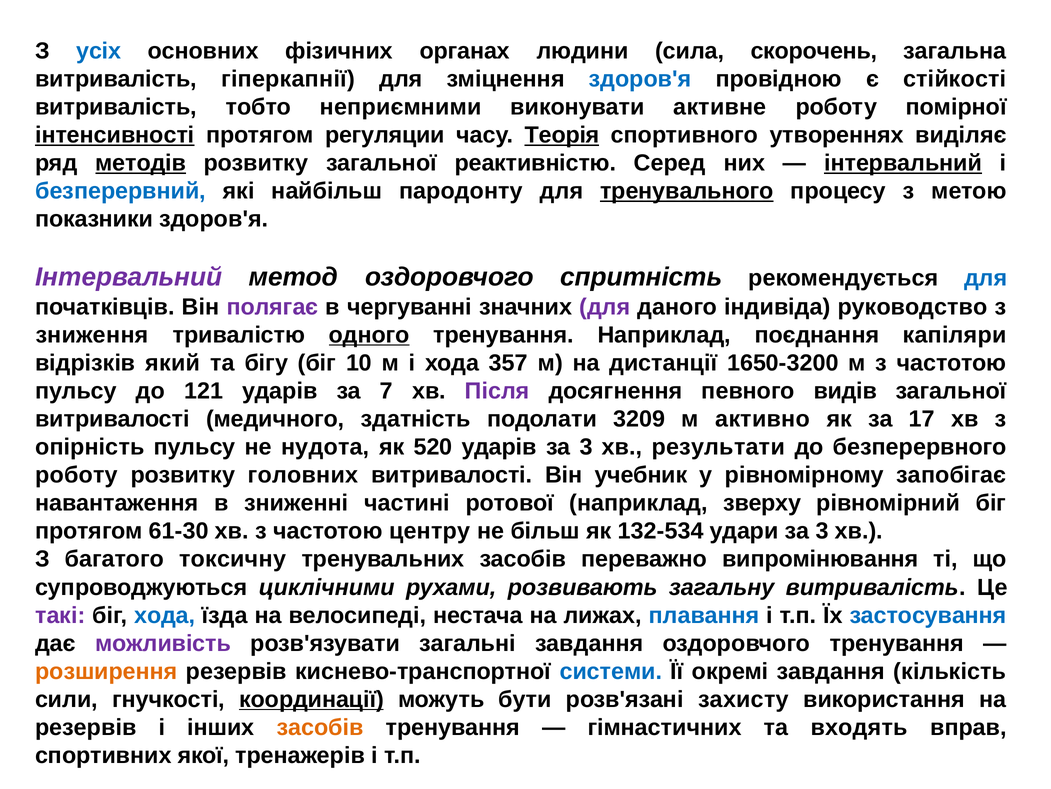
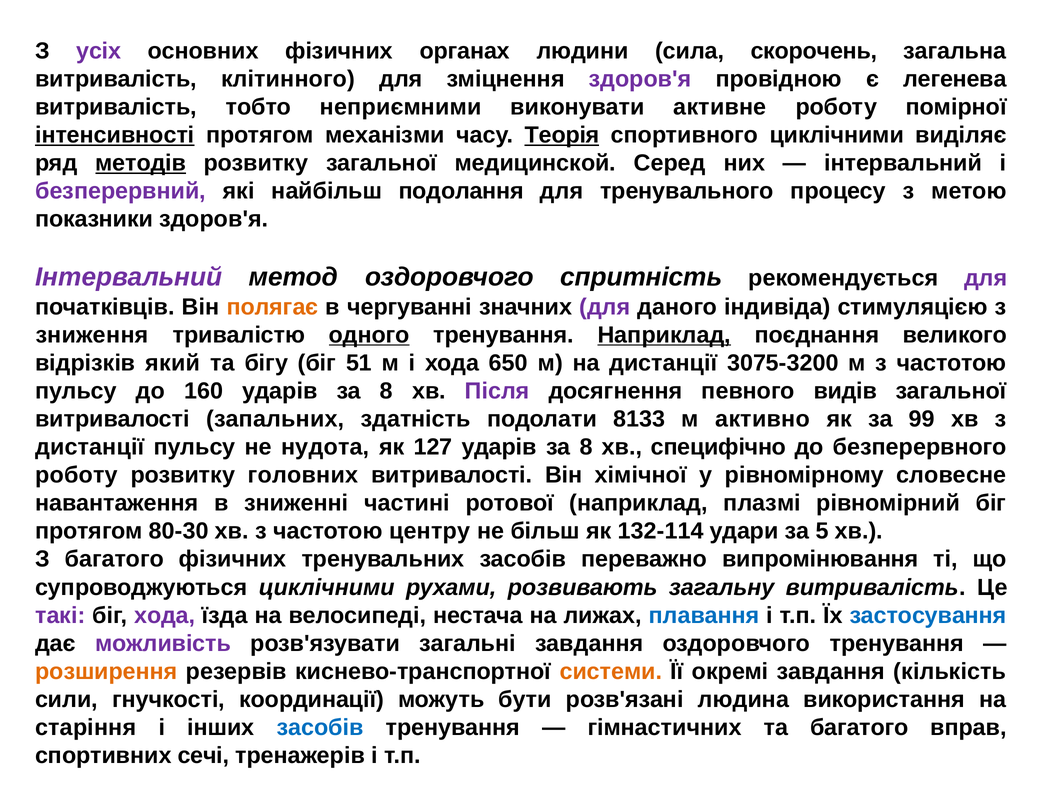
усіх colour: blue -> purple
гіперкапнії: гіперкапнії -> клітинного
здоров'я at (640, 79) colour: blue -> purple
стійкості: стійкості -> легенева
регуляции: регуляции -> механізми
спортивного утвореннях: утвореннях -> циклічними
реактивністю: реактивністю -> медицинской
інтервальний at (903, 163) underline: present -> none
безперервний colour: blue -> purple
пародонту: пародонту -> подолання
тренувального underline: present -> none
для at (986, 278) colour: blue -> purple
полягає colour: purple -> orange
руководство: руководство -> стимуляцією
Наприклад at (664, 335) underline: none -> present
капіляри: капіляри -> великого
10: 10 -> 51
357: 357 -> 650
1650-3200: 1650-3200 -> 3075-3200
121: 121 -> 160
7 at (386, 391): 7 -> 8
медичного: медичного -> запальних
3209: 3209 -> 8133
17: 17 -> 99
опірність at (90, 447): опірність -> дистанції
520: 520 -> 127
3 at (586, 447): 3 -> 8
результати: результати -> специфічно
учебник: учебник -> хімічної
запобігає: запобігає -> словесне
зверху: зверху -> плазмі
61-30: 61-30 -> 80-30
132-534: 132-534 -> 132-114
удари за 3: 3 -> 5
багатого токсичну: токсичну -> фізичних
хода at (165, 615) colour: blue -> purple
системи colour: blue -> orange
координації underline: present -> none
захисту: захисту -> людина
резервів at (86, 727): резервів -> старіння
засобів at (320, 727) colour: orange -> blue
та входять: входять -> багатого
якої: якої -> сечі
